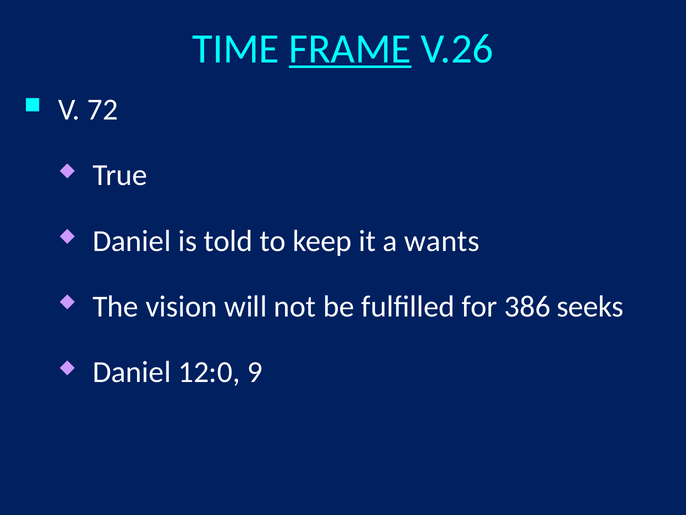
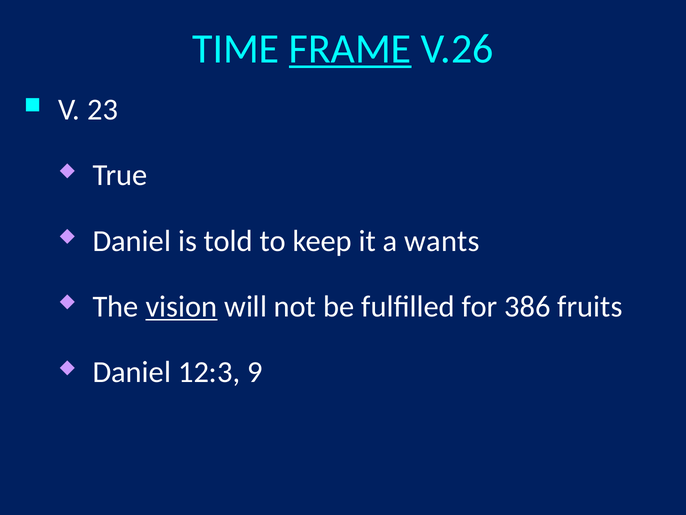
72: 72 -> 23
vision underline: none -> present
seeks: seeks -> fruits
12:0: 12:0 -> 12:3
